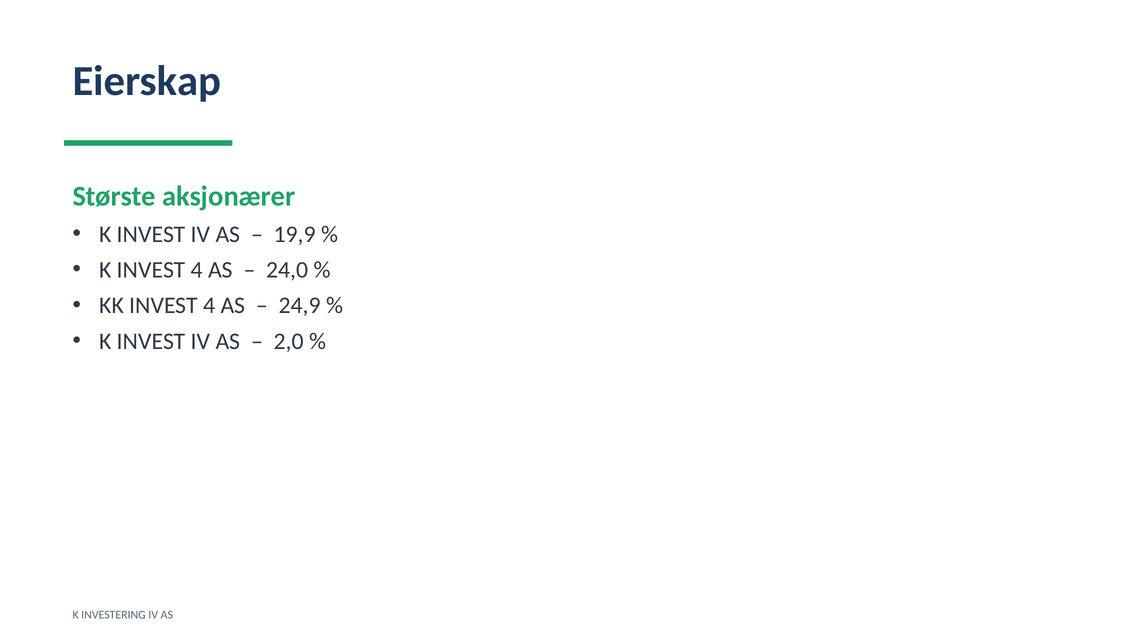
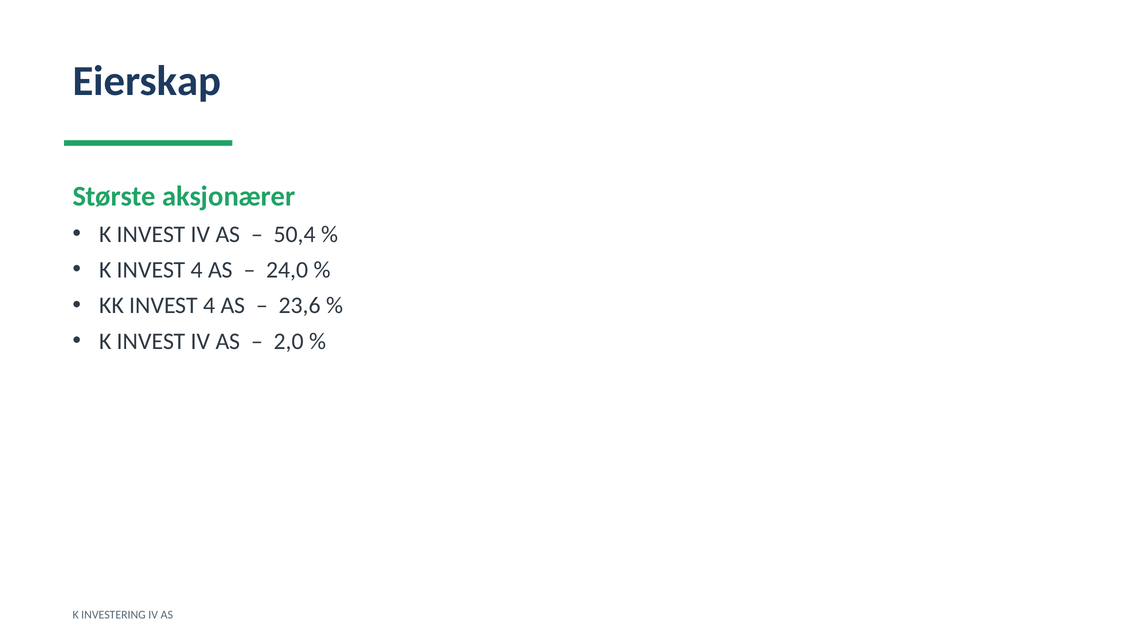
19,9: 19,9 -> 50,4
24,9: 24,9 -> 23,6
